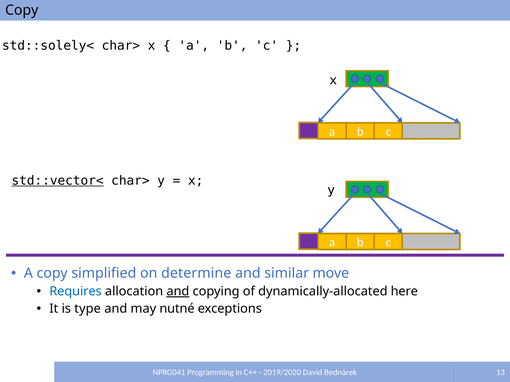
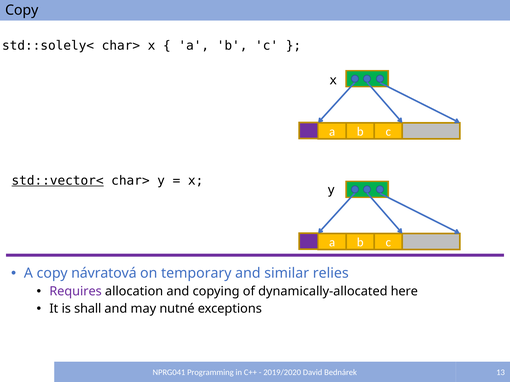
simplified: simplified -> návratová
determine: determine -> temporary
move: move -> relies
Requires colour: blue -> purple
and at (178, 292) underline: present -> none
type: type -> shall
